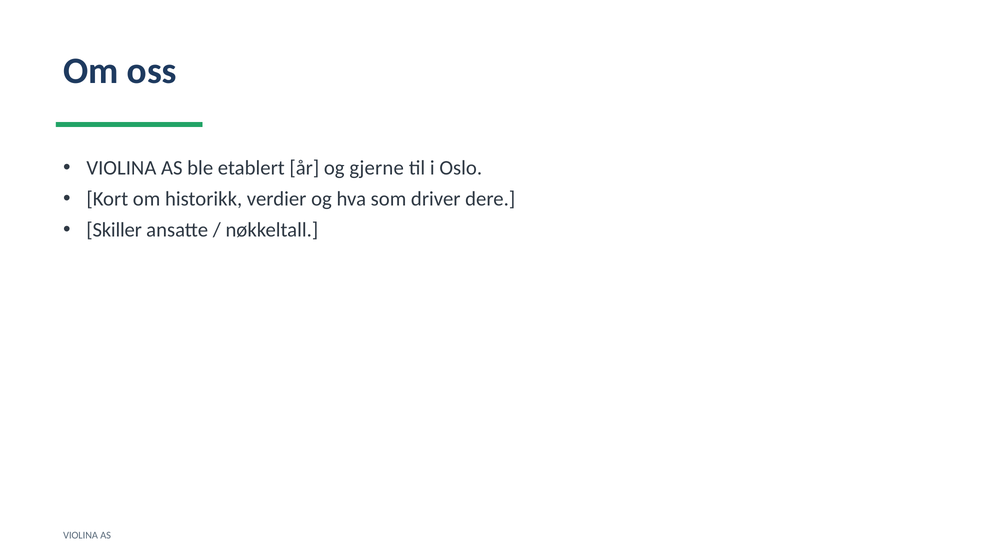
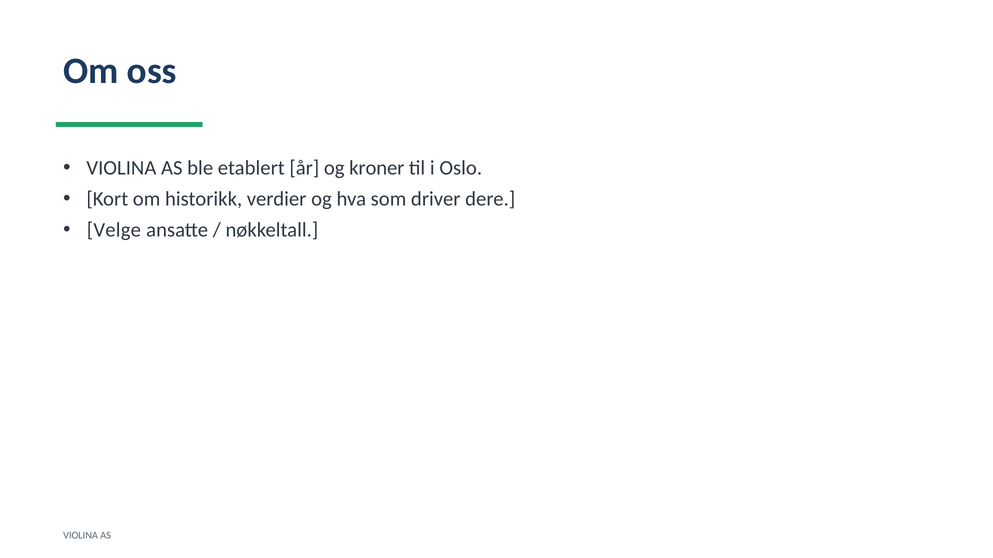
gjerne: gjerne -> kroner
Skiller: Skiller -> Velge
